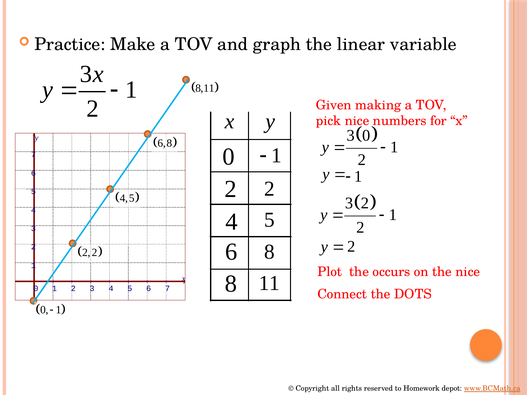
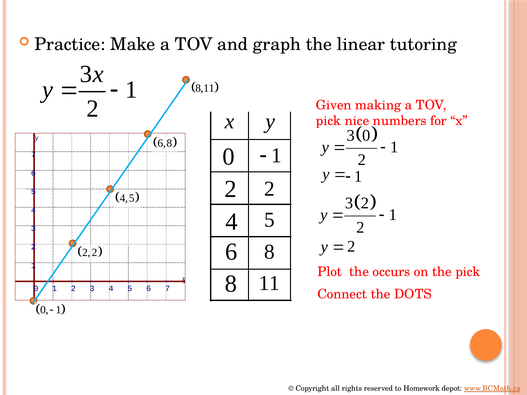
variable: variable -> tutoring
the nice: nice -> pick
